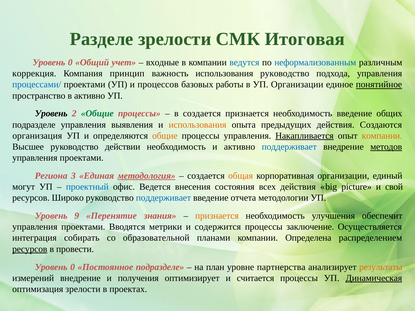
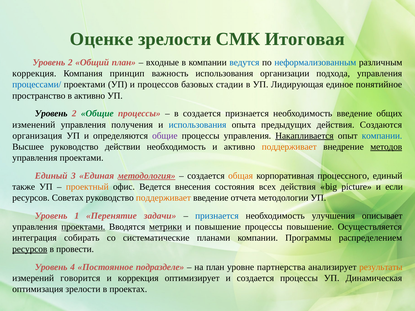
Разделе: Разделе -> Оценке
0 at (70, 63): 0 -> 2
Общий учет: учет -> план
использования руководство: руководство -> организации
работы: работы -> стадии
УП Организации: Организации -> Лидирующая
понятийное underline: present -> none
подразделе at (34, 125): подразделе -> изменений
выявления: выявления -> получения
использования at (198, 125) colour: orange -> blue
общие at (165, 136) colour: orange -> purple
компании at (382, 136) colour: orange -> blue
поддерживает at (289, 147) colour: blue -> orange
Региона at (51, 176): Региона -> Единый
корпоративная организации: организации -> процессного
могут: могут -> также
проектный colour: blue -> orange
свой: свой -> если
Широко: Широко -> Советах
поддерживает at (163, 198) colour: blue -> orange
9: 9 -> 1
знания: знания -> задачи
признается at (217, 216) colour: orange -> blue
обеспечит: обеспечит -> описывает
проектами at (83, 227) underline: none -> present
метрики underline: none -> present
и содержится: содержится -> повышение
процессы заключение: заключение -> повышение
образовательной: образовательной -> систематические
Определена: Определена -> Программы
0 at (73, 267): 0 -> 4
измерений внедрение: внедрение -> говорится
и получения: получения -> коррекция
и считается: считается -> создается
Динамическая underline: present -> none
